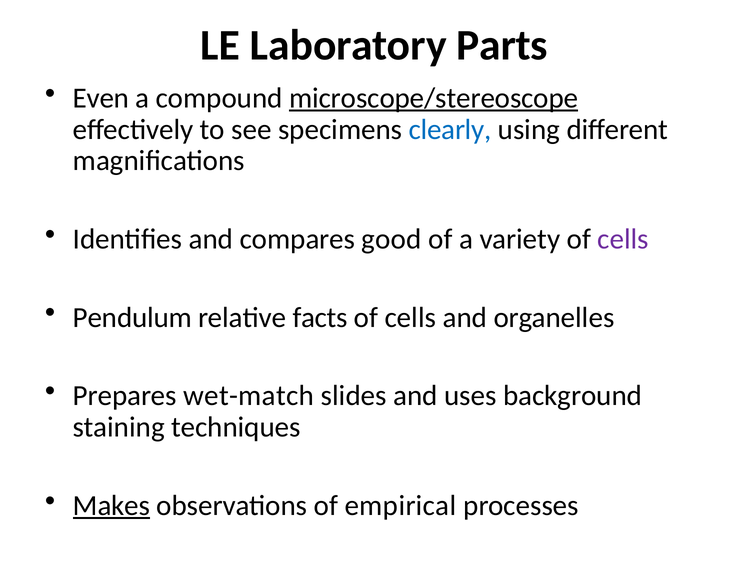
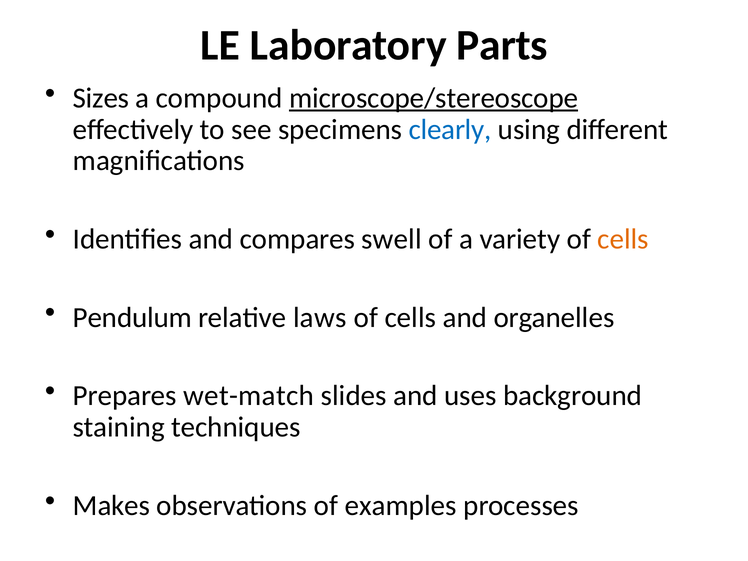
Even: Even -> Sizes
good: good -> swell
cells at (623, 239) colour: purple -> orange
facts: facts -> laws
Makes underline: present -> none
empirical: empirical -> examples
